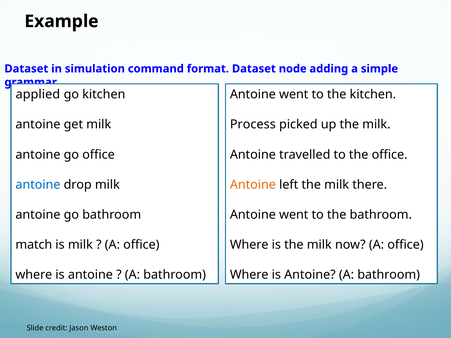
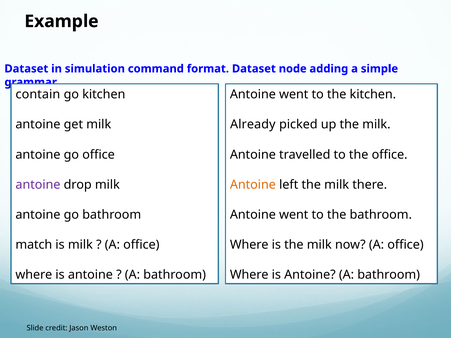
applied: applied -> contain
Process: Process -> Already
antoine at (38, 185) colour: blue -> purple
